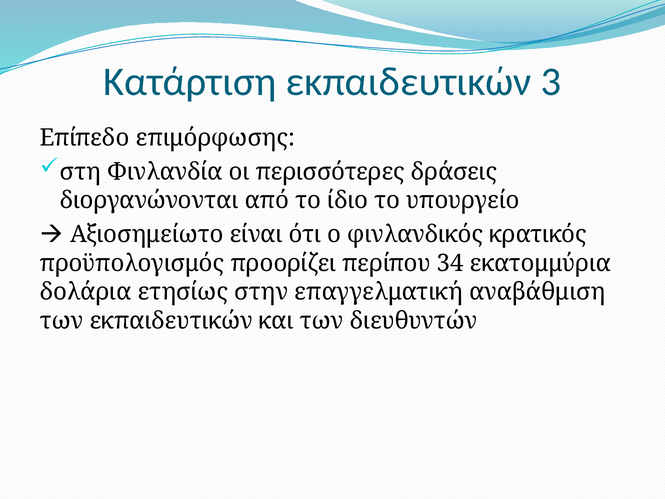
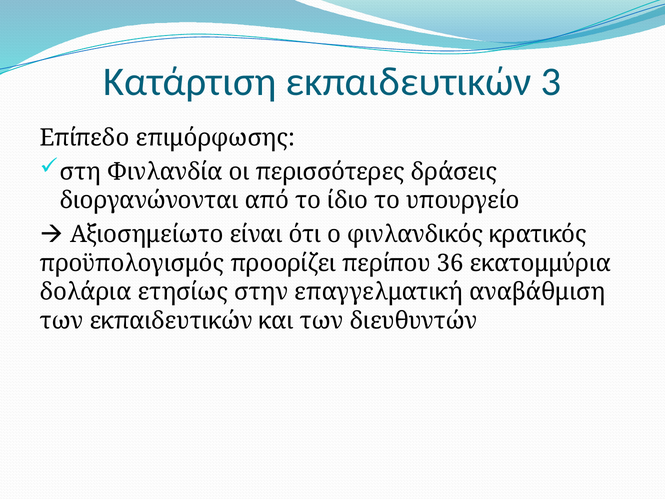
34: 34 -> 36
